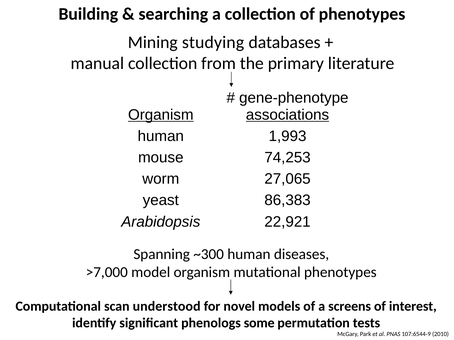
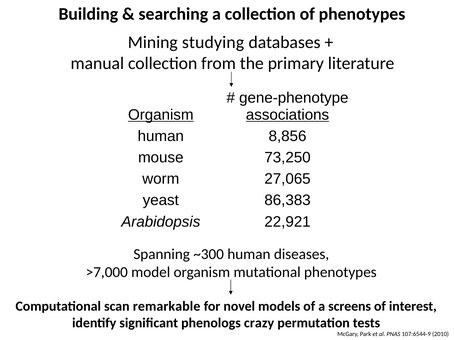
1,993: 1,993 -> 8,856
74,253: 74,253 -> 73,250
understood: understood -> remarkable
some: some -> crazy
